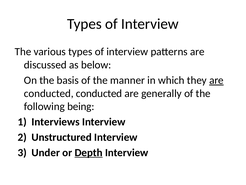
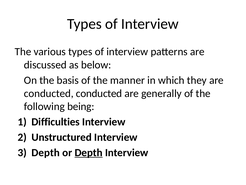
are at (216, 80) underline: present -> none
Interviews: Interviews -> Difficulties
Under at (46, 152): Under -> Depth
